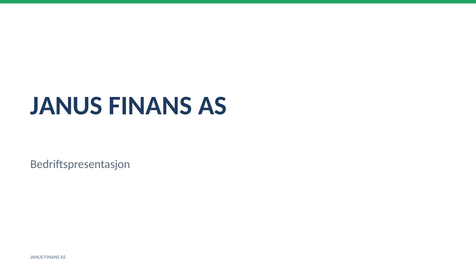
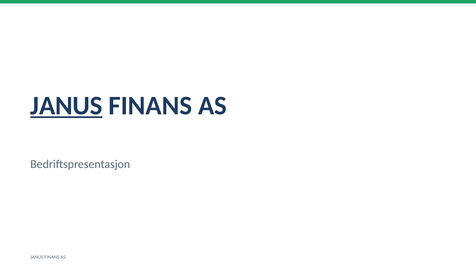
JANUS at (66, 106) underline: none -> present
